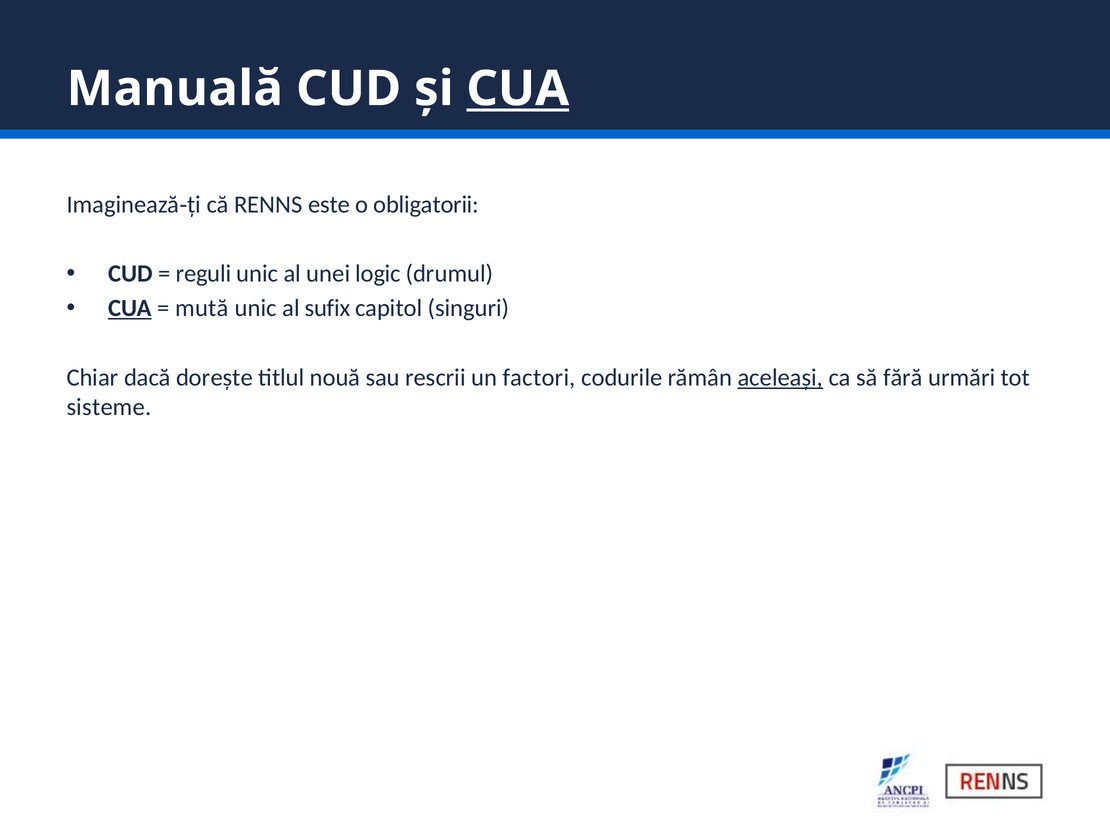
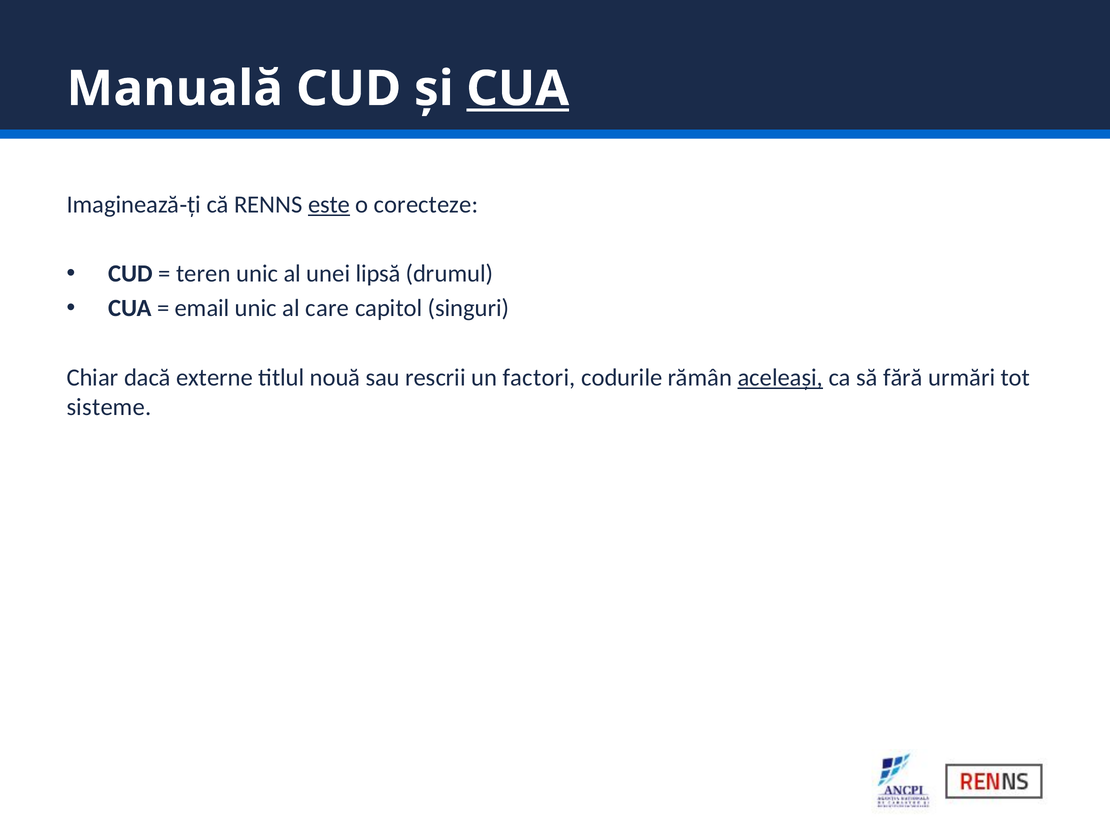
este underline: none -> present
obligatorii: obligatorii -> corecteze
reguli: reguli -> teren
logic: logic -> lipsă
CUA at (130, 308) underline: present -> none
mută: mută -> email
sufix: sufix -> care
dorește: dorește -> externe
